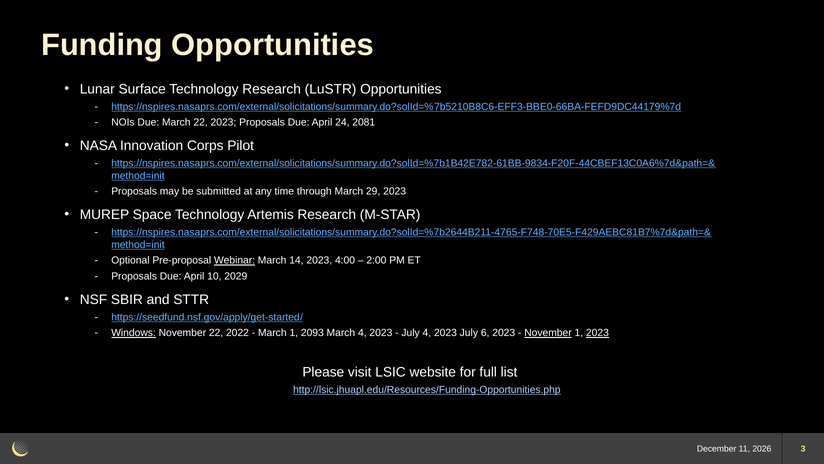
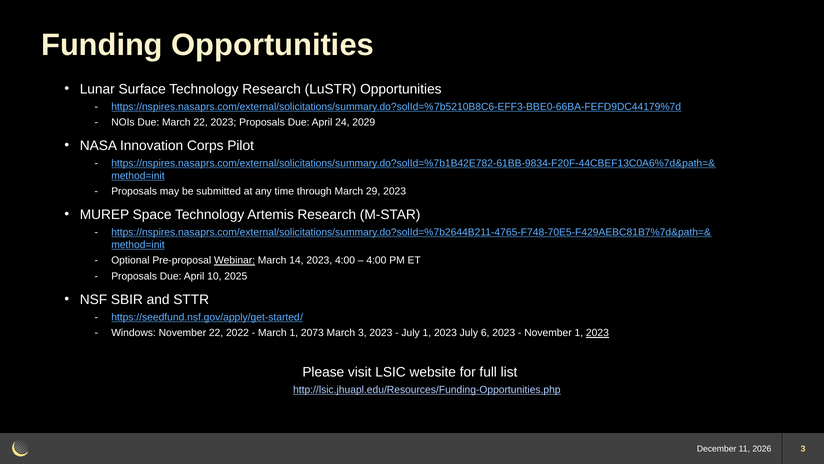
2081: 2081 -> 2029
2:00 at (376, 260): 2:00 -> 4:00
2029: 2029 -> 2025
Windows underline: present -> none
2093: 2093 -> 2073
March 4: 4 -> 3
July 4: 4 -> 1
November at (548, 333) underline: present -> none
